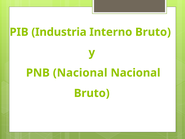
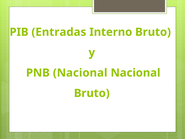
Industria: Industria -> Entradas
